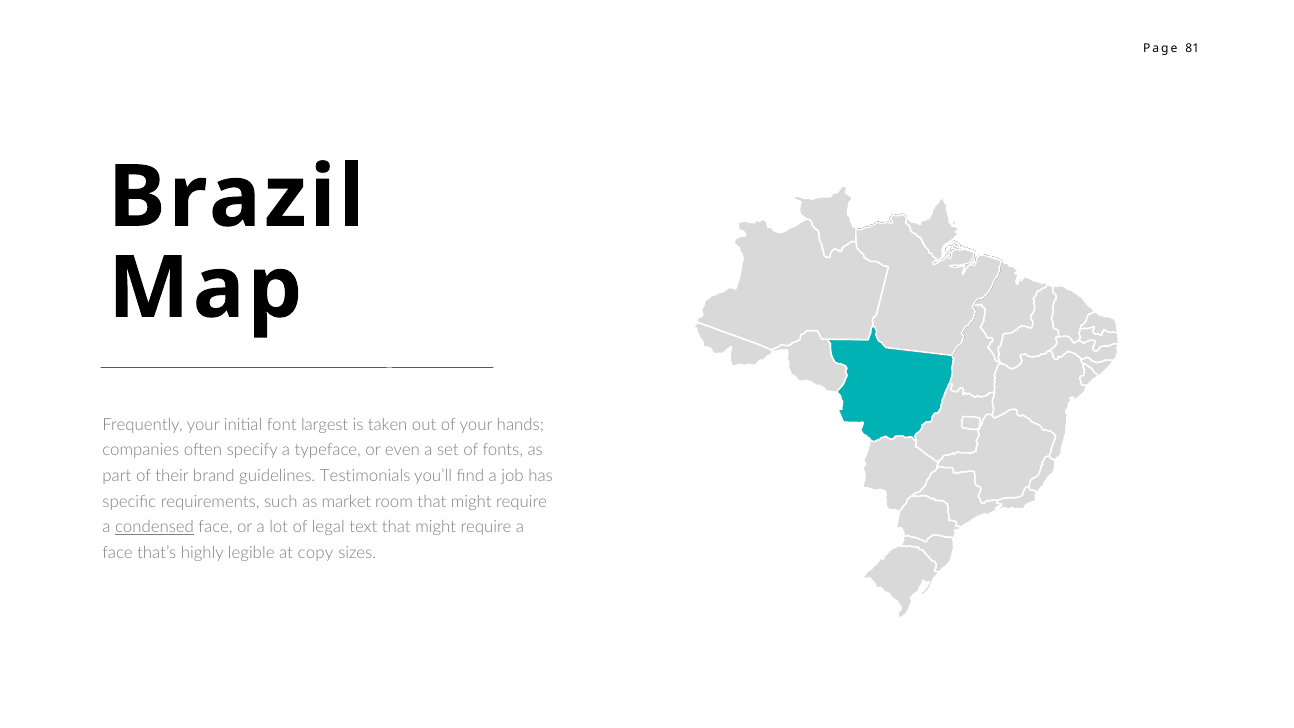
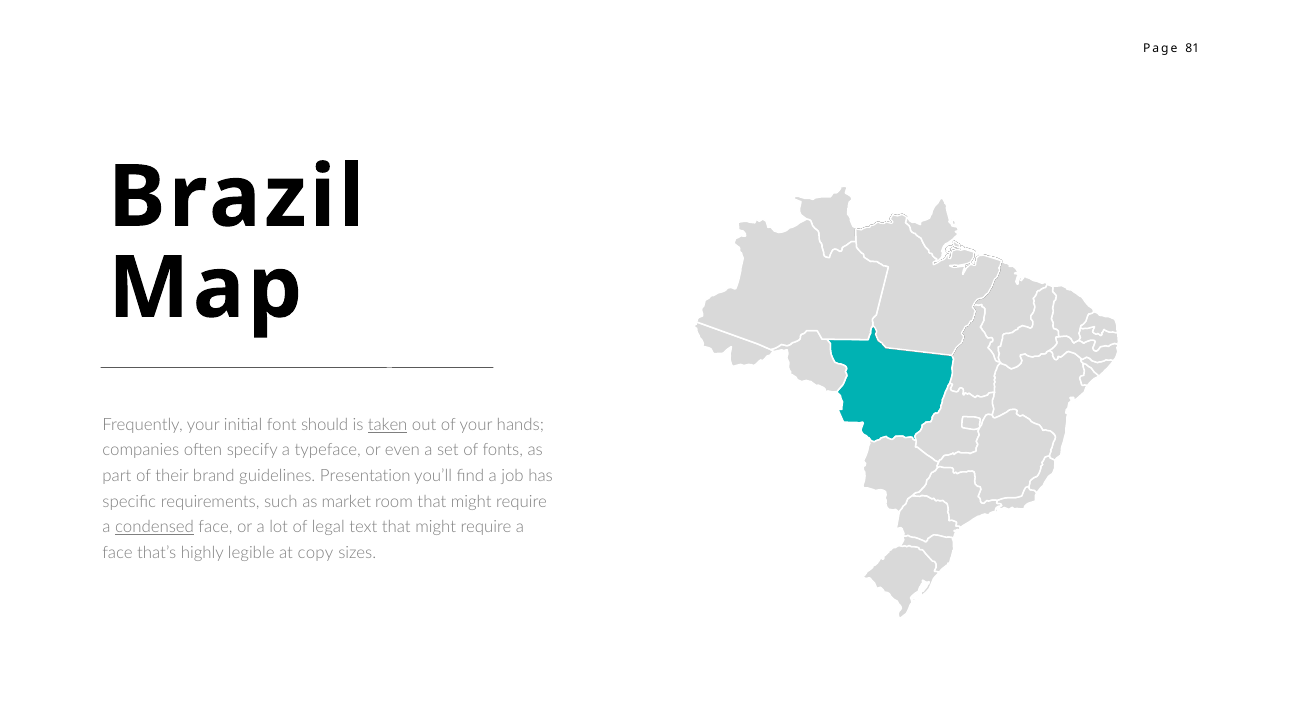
largest: largest -> should
taken underline: none -> present
Testimonials: Testimonials -> Presentation
